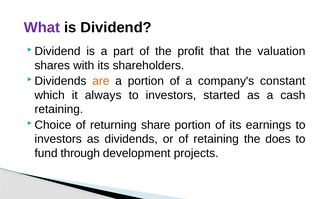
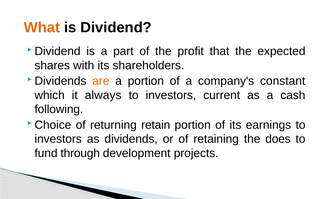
What colour: purple -> orange
valuation: valuation -> expected
started: started -> current
retaining at (59, 110): retaining -> following
share: share -> retain
